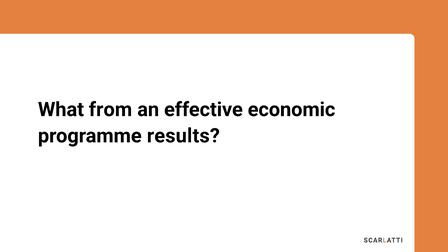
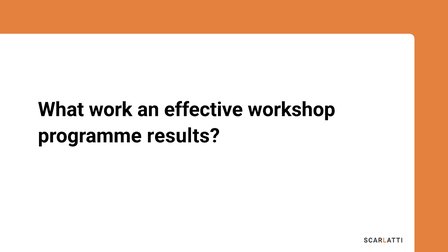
from: from -> work
economic: economic -> workshop
